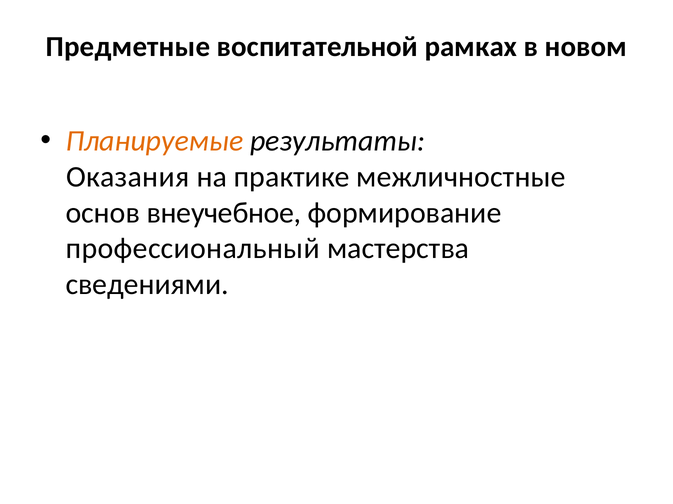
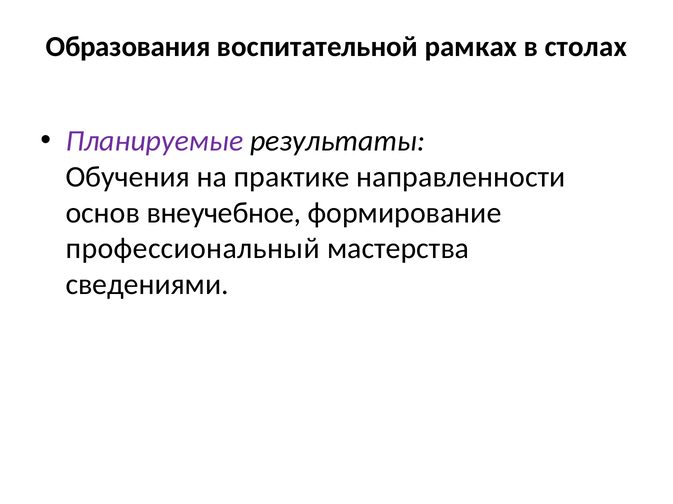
Предметные: Предметные -> Образования
новом: новом -> столах
Планируемые colour: orange -> purple
Оказания: Оказания -> Обучения
межличностные: межличностные -> направленности
